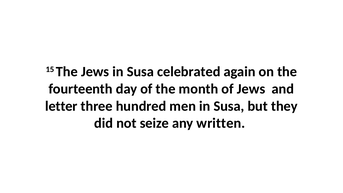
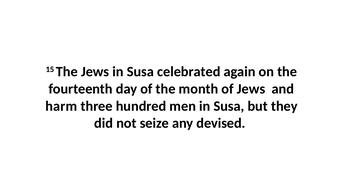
letter: letter -> harm
written: written -> devised
